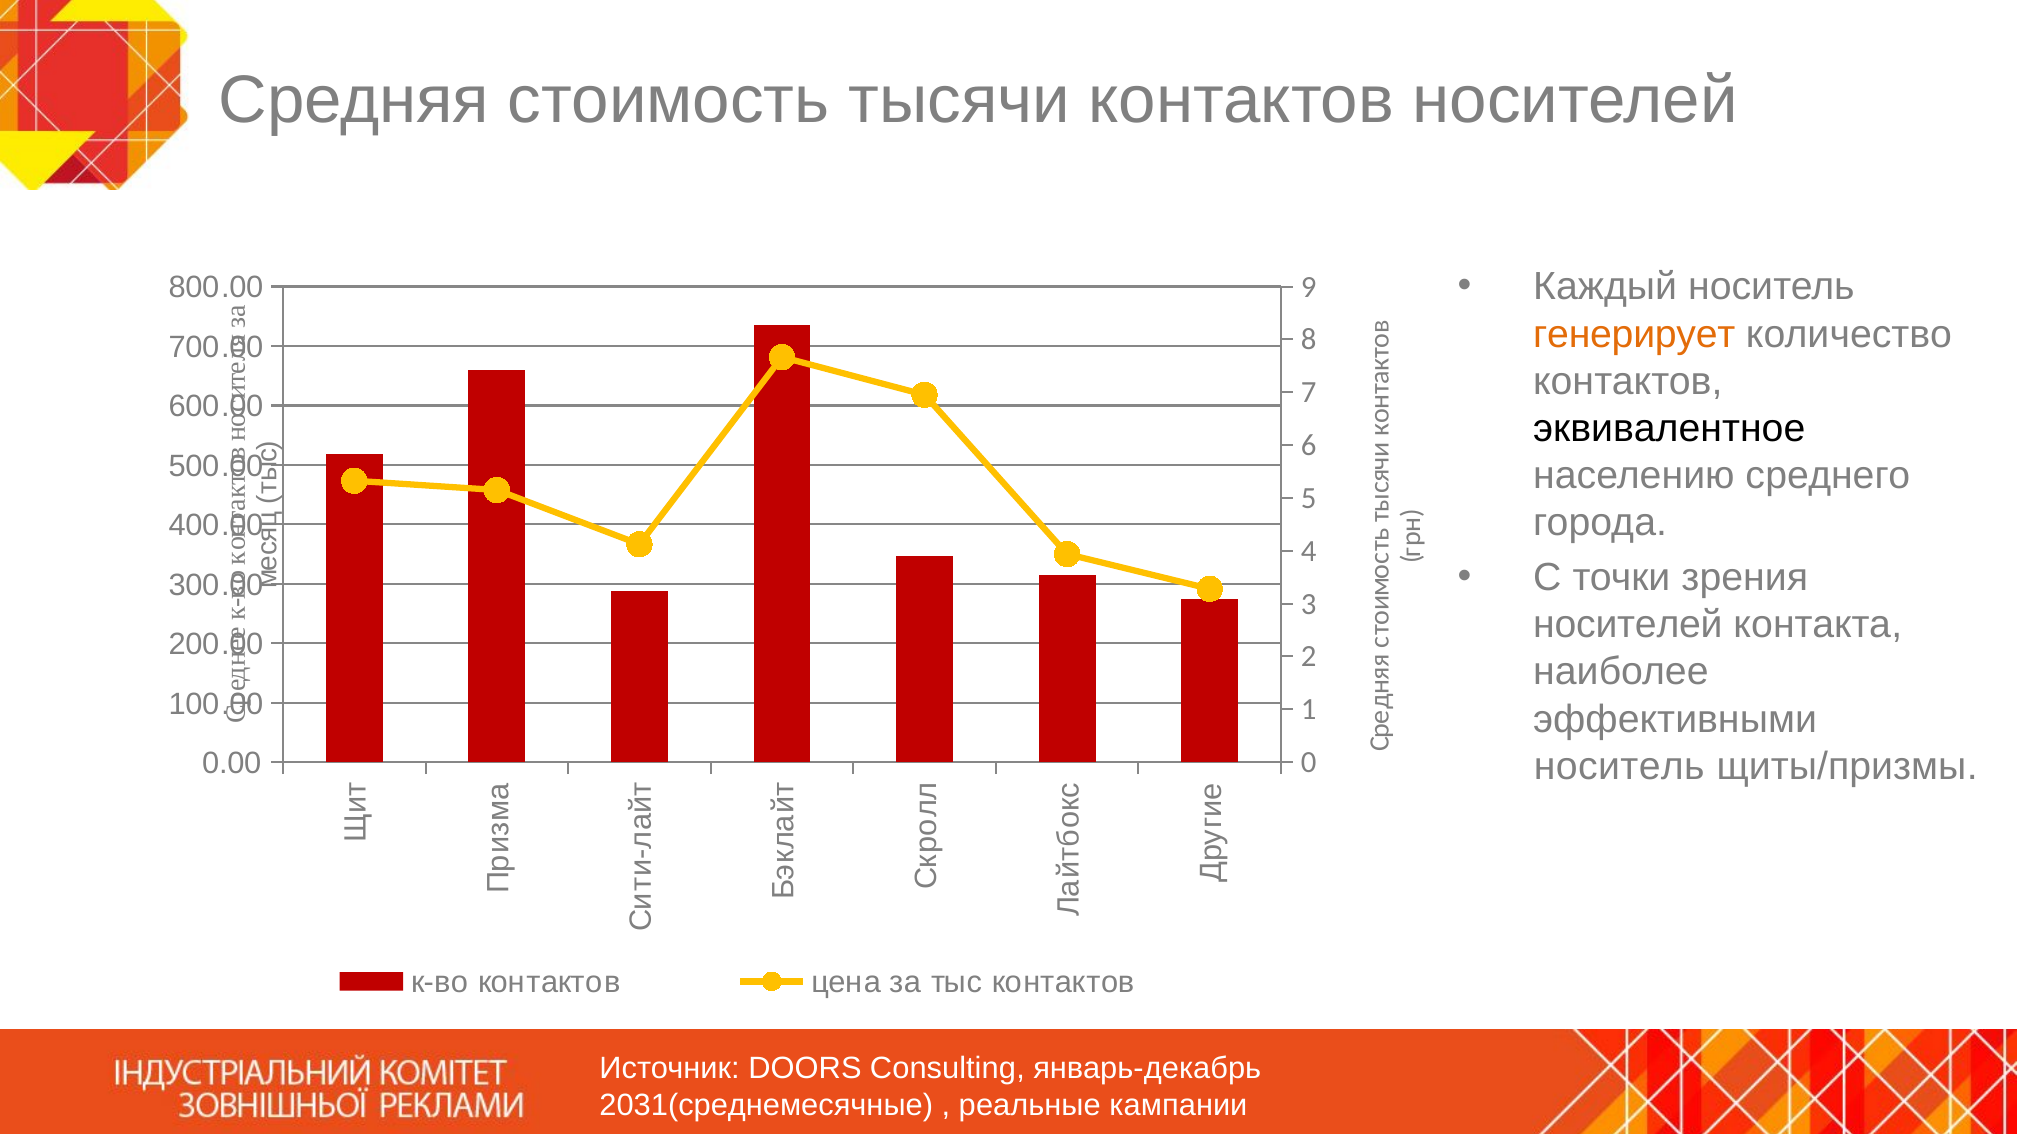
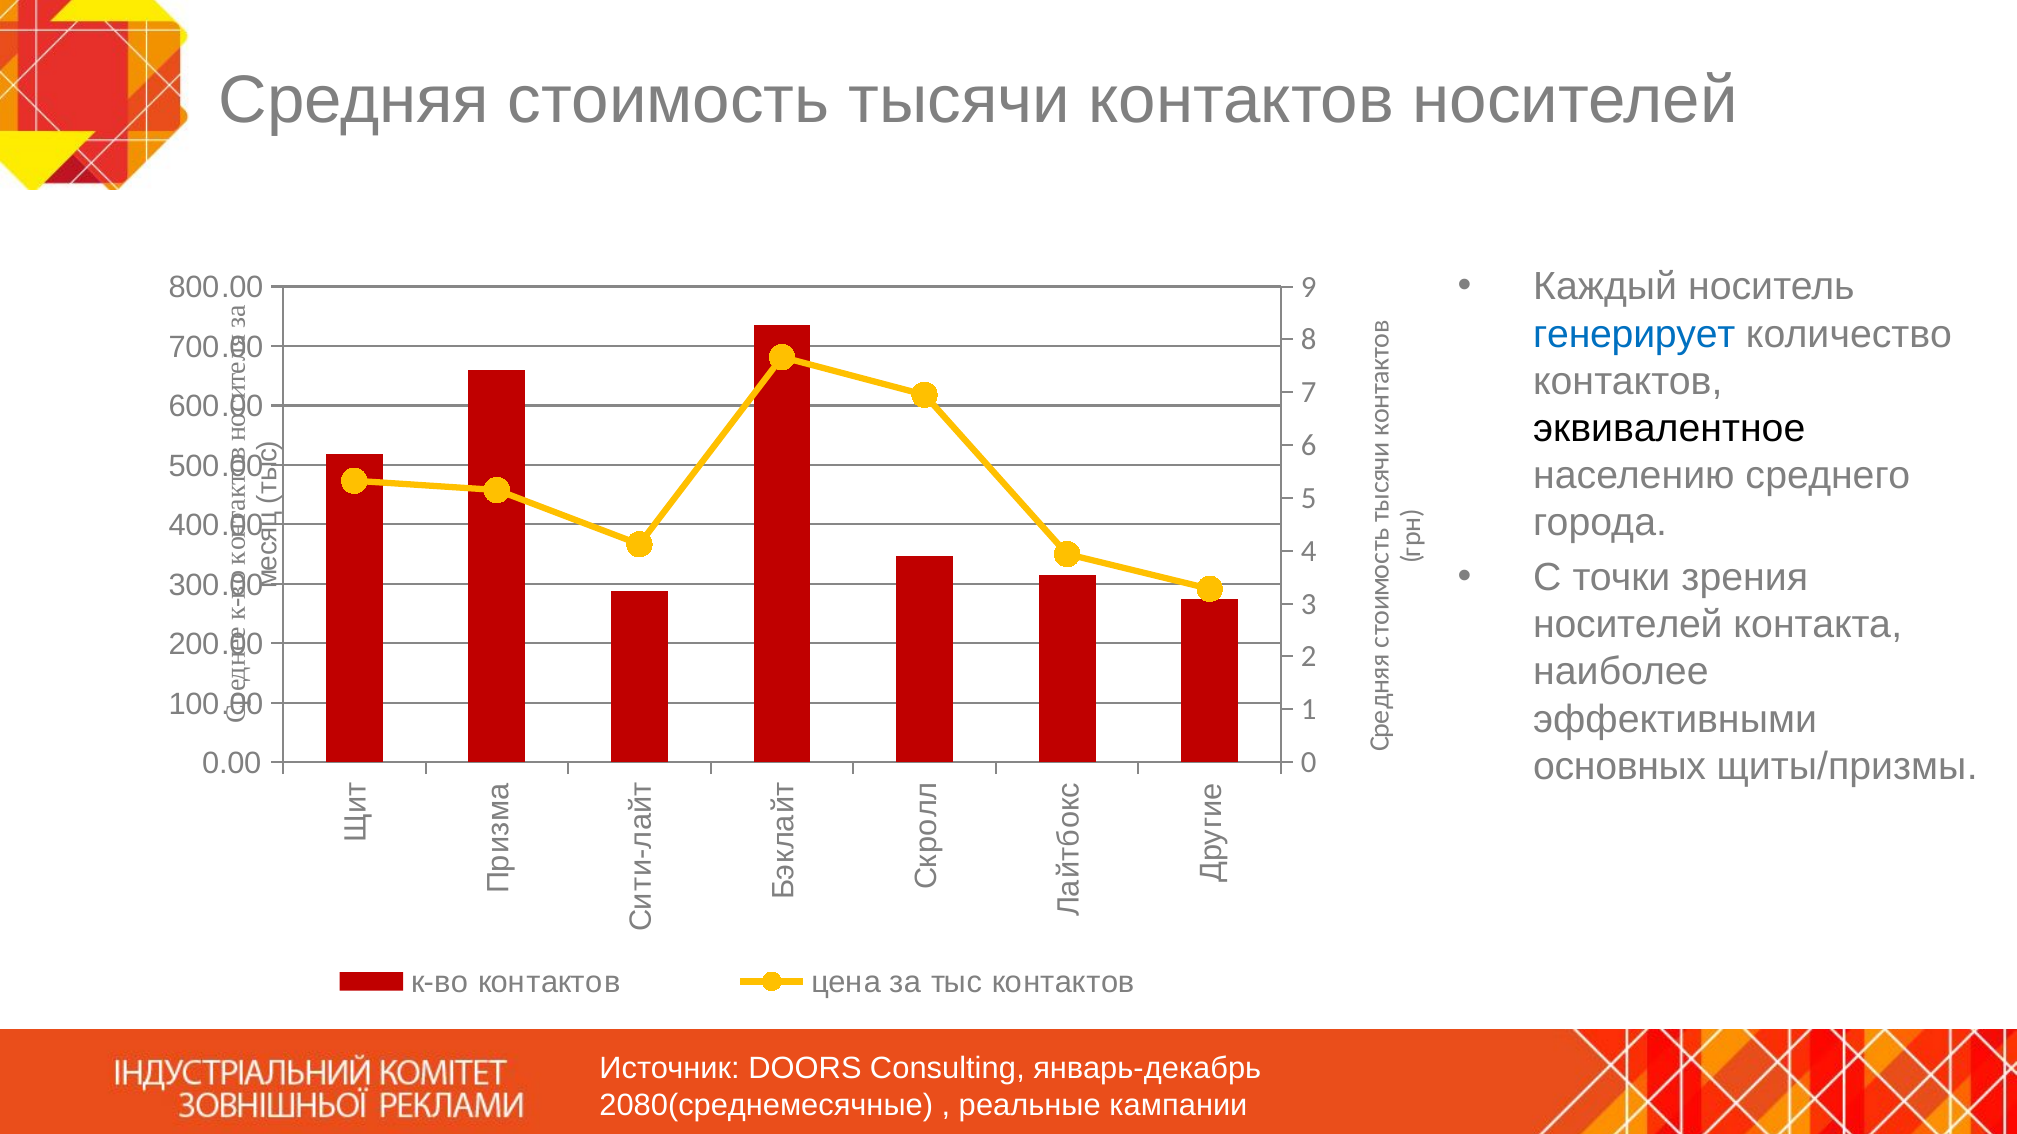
генерирует colour: orange -> blue
носитель at (1619, 767): носитель -> основных
2031(среднемесячные: 2031(среднемесячные -> 2080(среднемесячные
